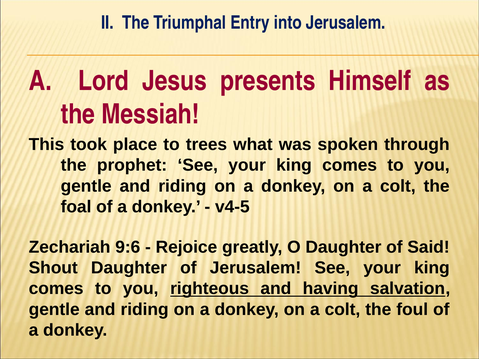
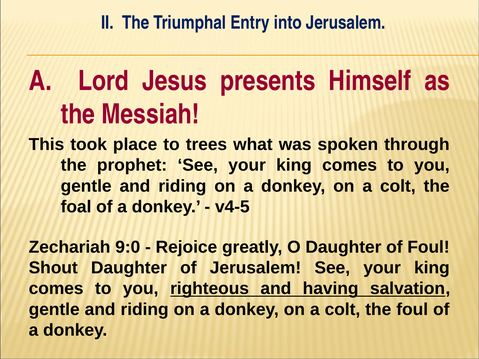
9:6: 9:6 -> 9:0
of Said: Said -> Foul
